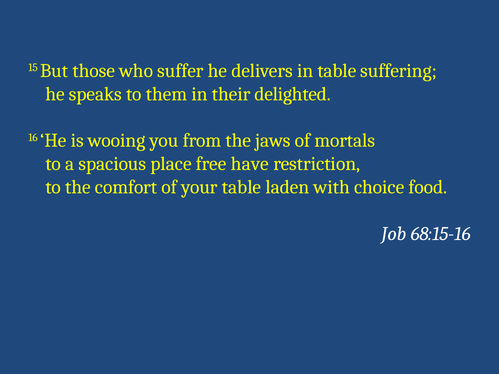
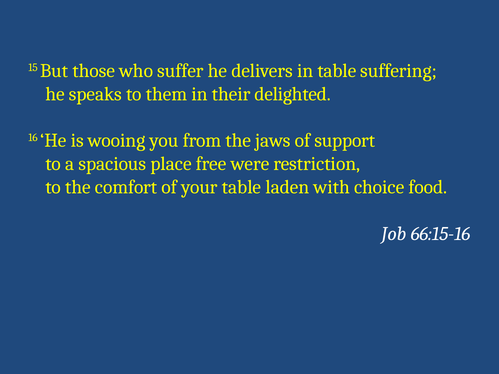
mortals: mortals -> support
have: have -> were
68:15-16: 68:15-16 -> 66:15-16
